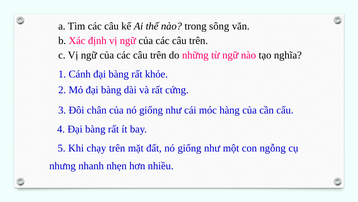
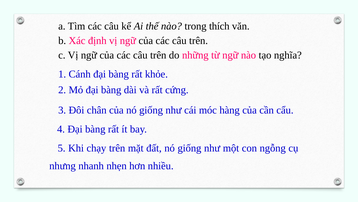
sông: sông -> thích
